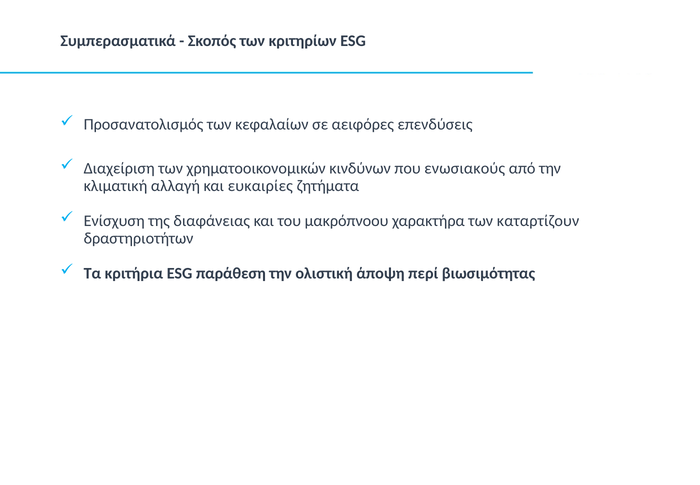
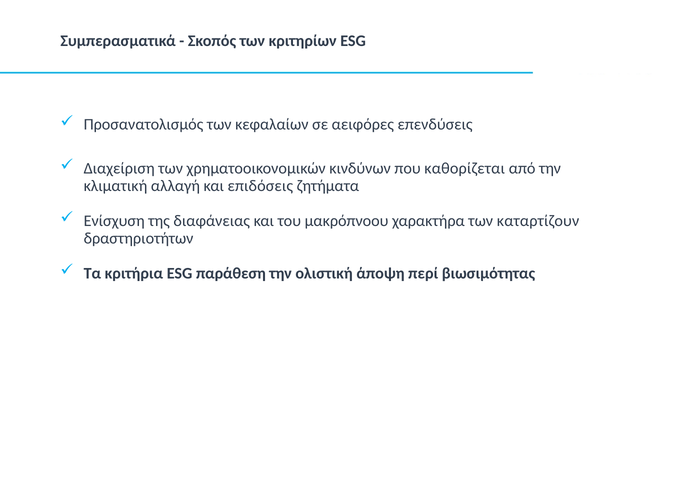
ενωσιακούς: ενωσιακούς -> καθορίζεται
ευκαιρίες: ευκαιρίες -> επιδόσεις
